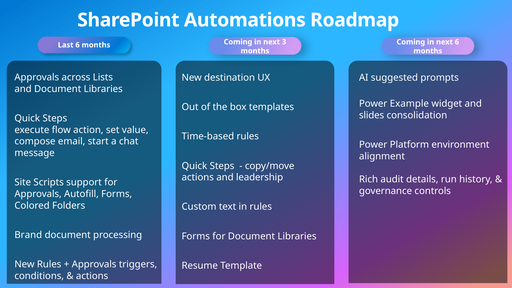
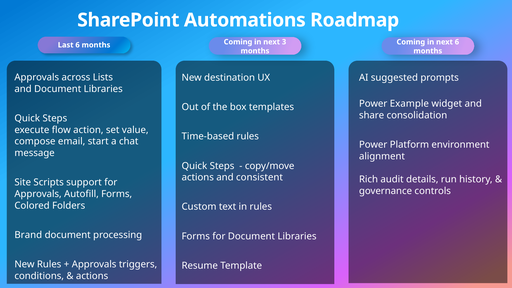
slides: slides -> share
leadership: leadership -> consistent
